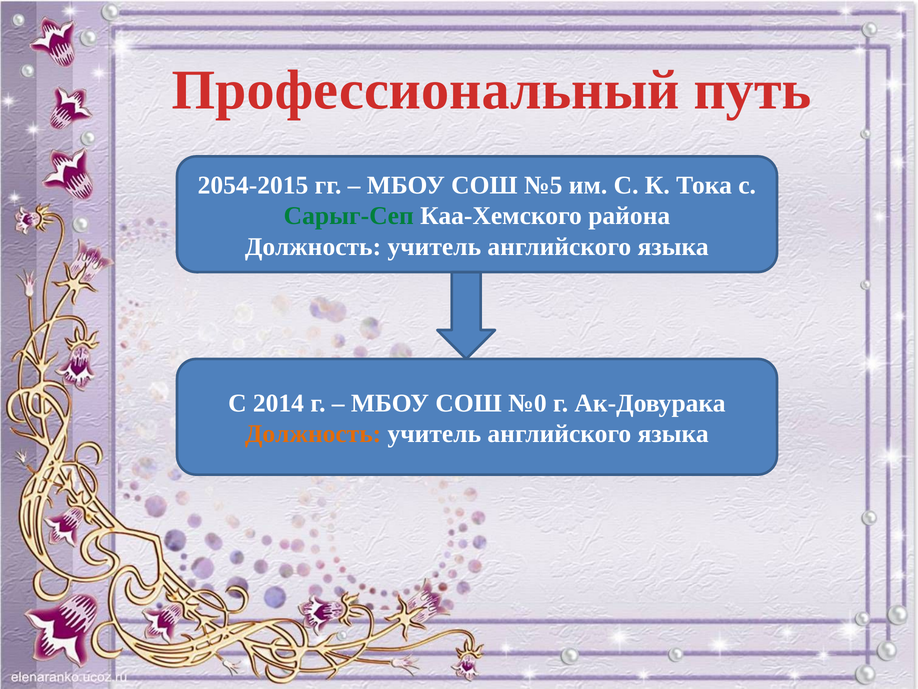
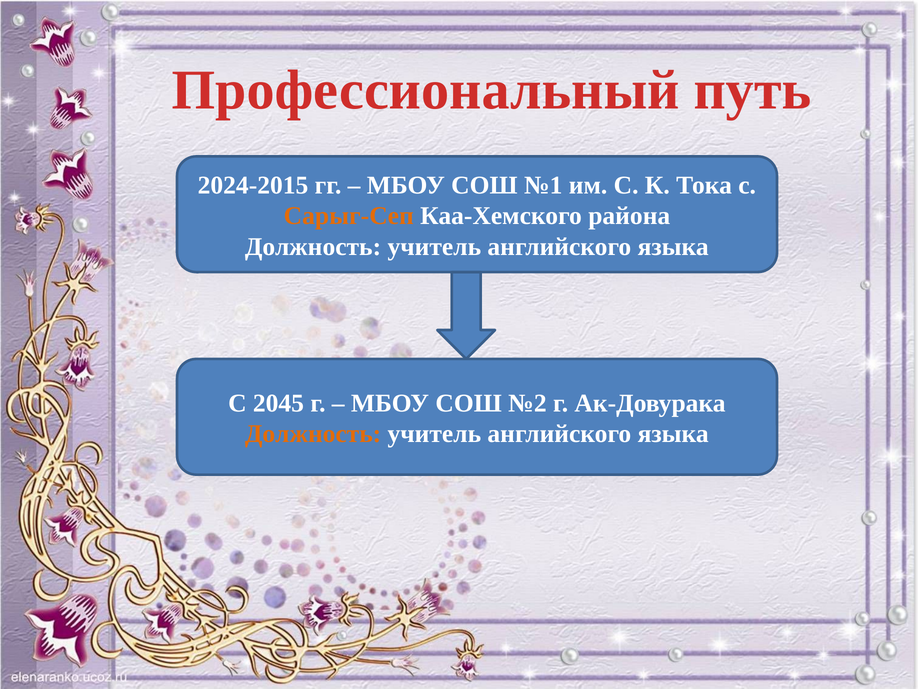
2054-2015: 2054-2015 -> 2024-2015
№5: №5 -> №1
Сарыг-Сеп colour: green -> orange
2014: 2014 -> 2045
№0: №0 -> №2
